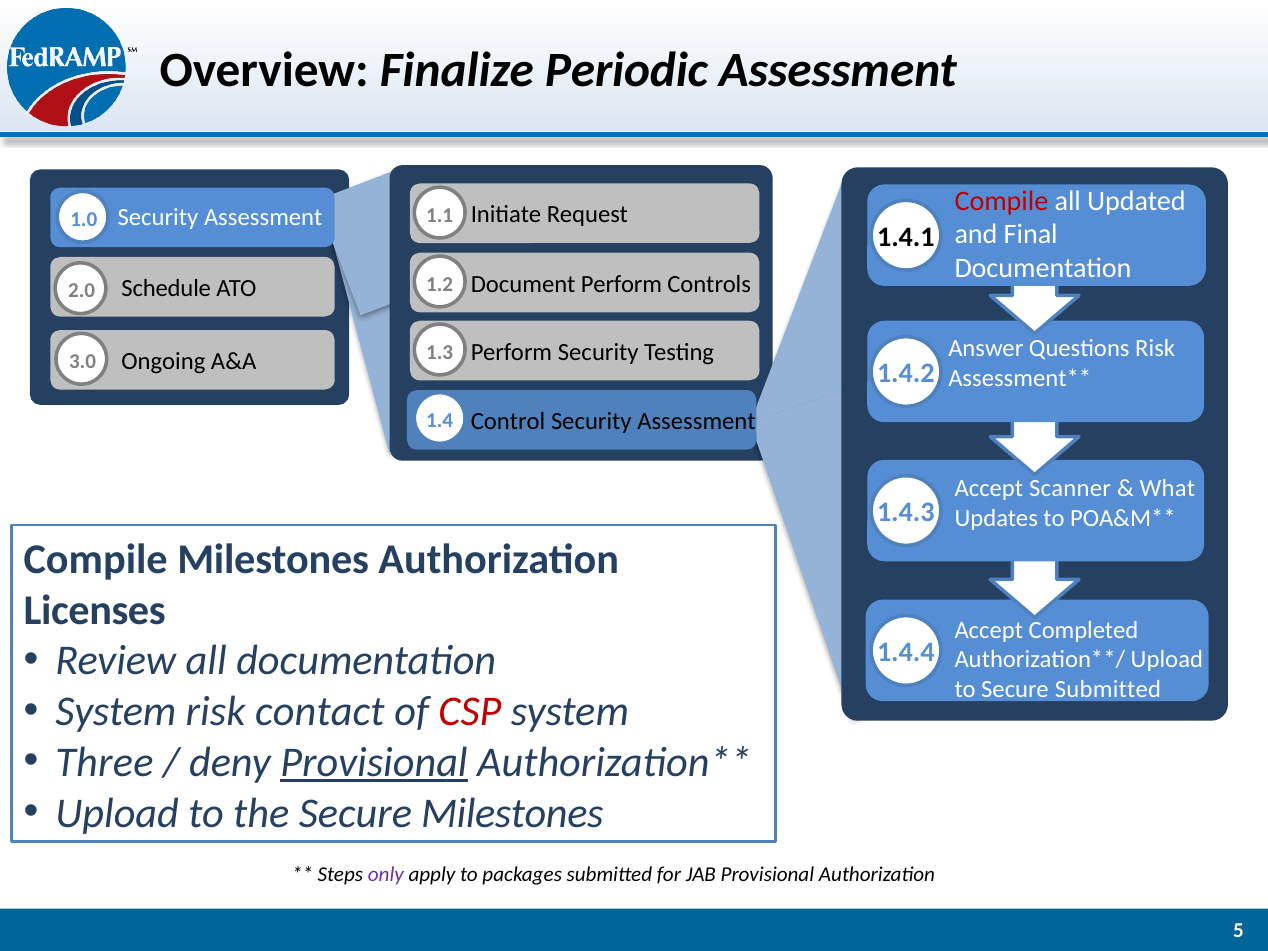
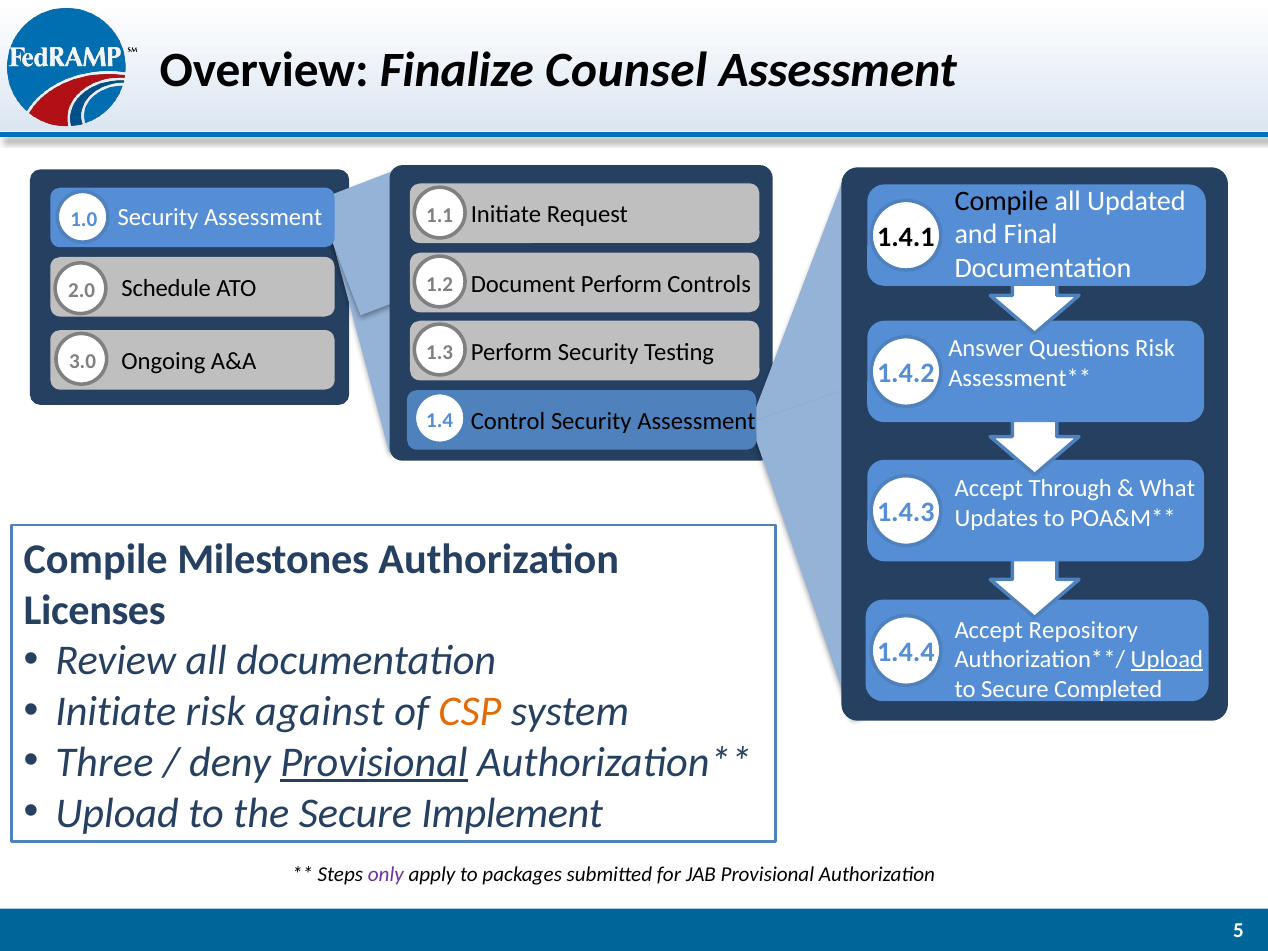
Periodic: Periodic -> Counsel
Compile at (1001, 201) colour: red -> black
Scanner: Scanner -> Through
Completed: Completed -> Repository
Upload at (1167, 660) underline: none -> present
Secure Submitted: Submitted -> Completed
System at (116, 712): System -> Initiate
contact: contact -> against
CSP colour: red -> orange
Secure Milestones: Milestones -> Implement
